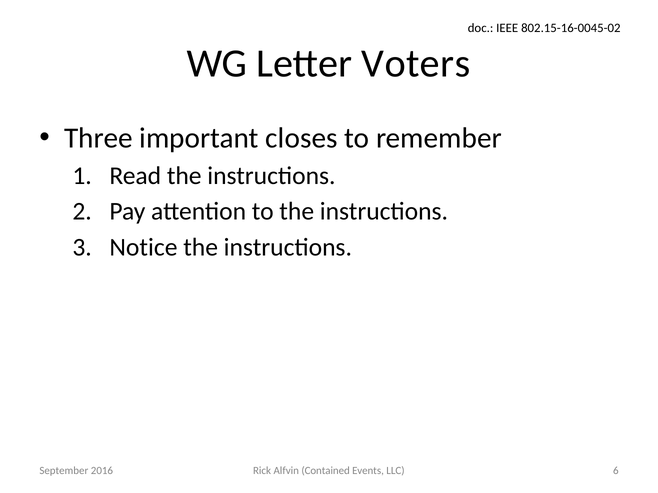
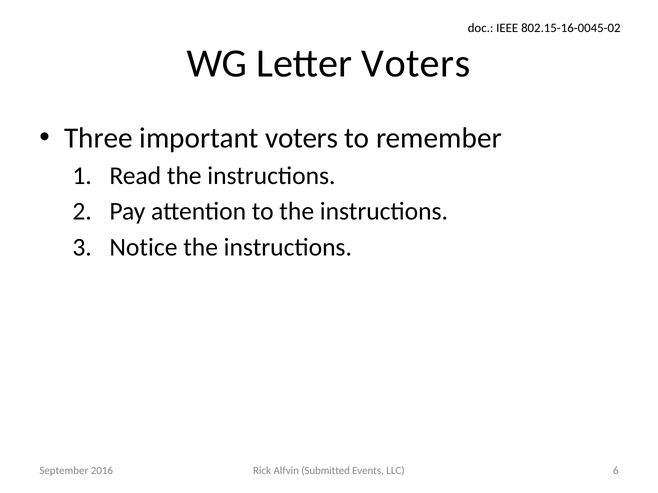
important closes: closes -> voters
Contained: Contained -> Submitted
